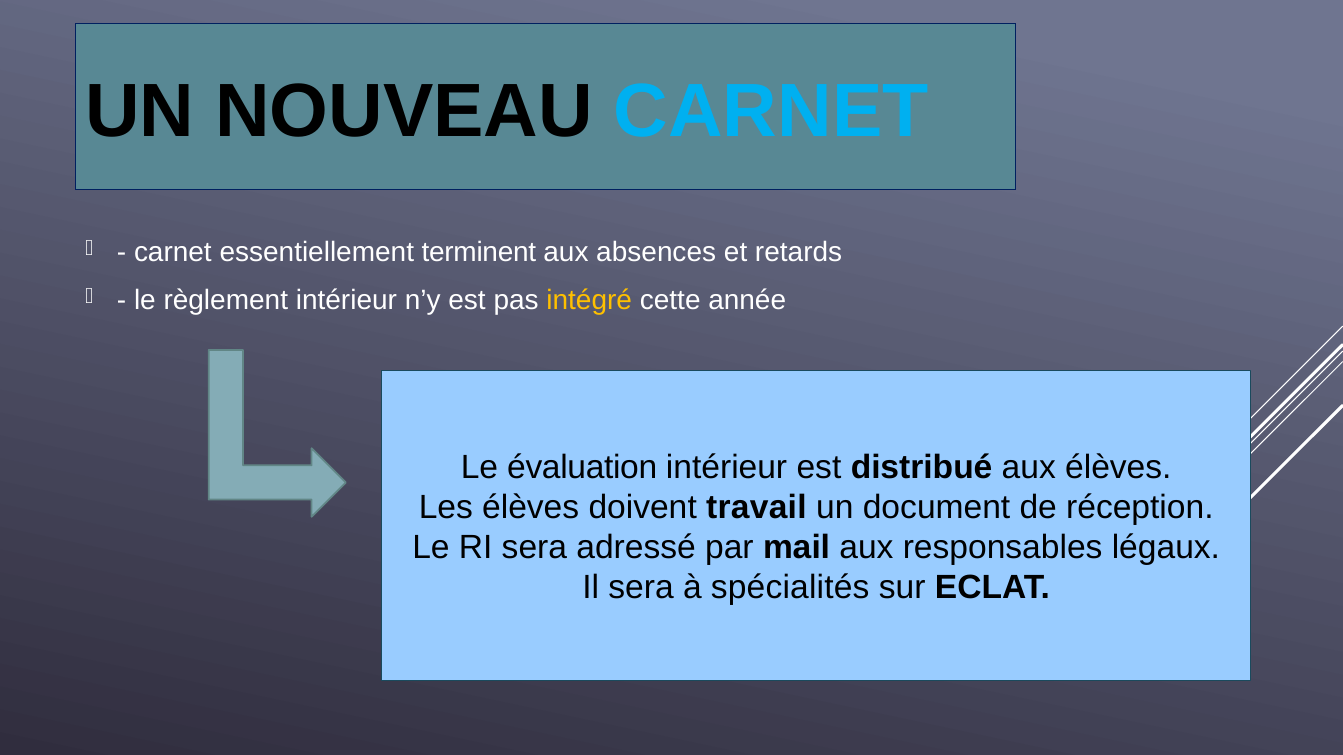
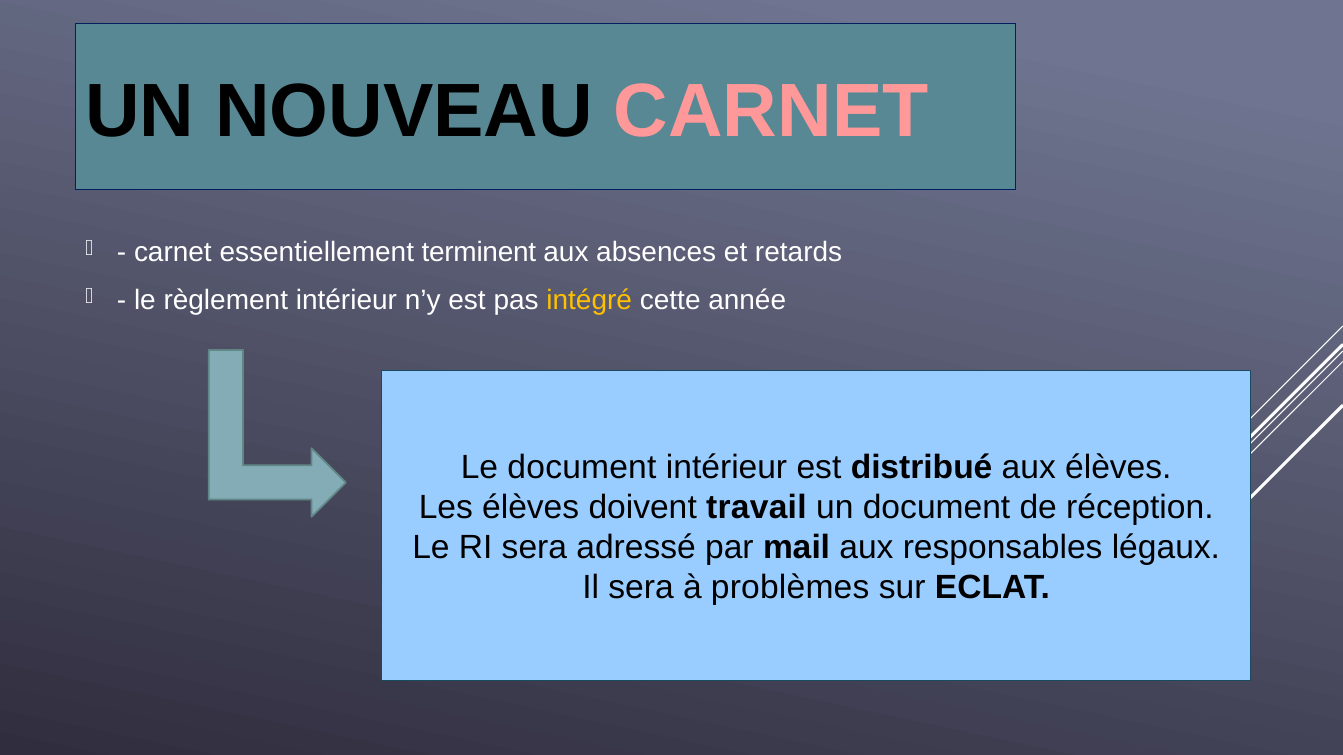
CARNET at (771, 112) colour: light blue -> pink
Le évaluation: évaluation -> document
spécialités: spécialités -> problèmes
